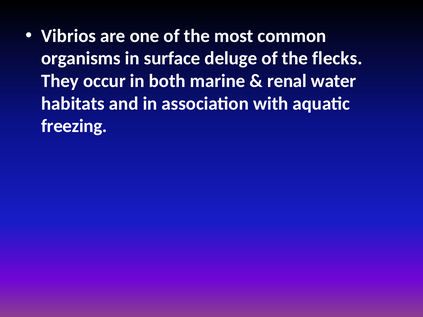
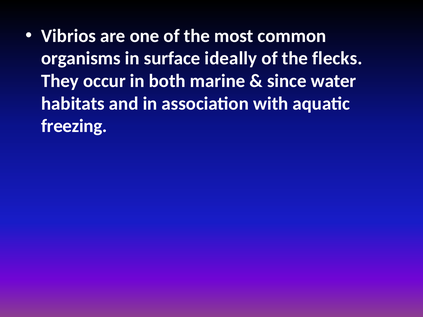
deluge: deluge -> ideally
renal: renal -> since
